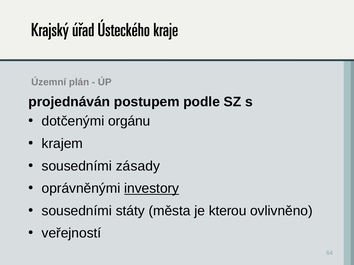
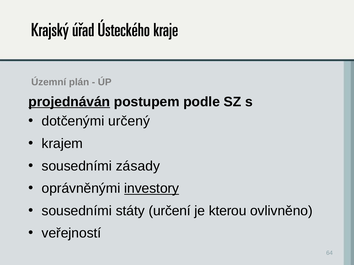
projednáván underline: none -> present
orgánu: orgánu -> určený
města: města -> určení
